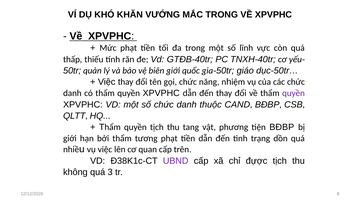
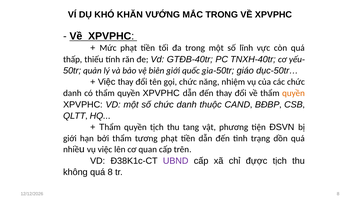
quyền at (293, 93) colour: purple -> orange
tiện BĐBP: BĐBP -> ĐSVN
quá 3: 3 -> 8
